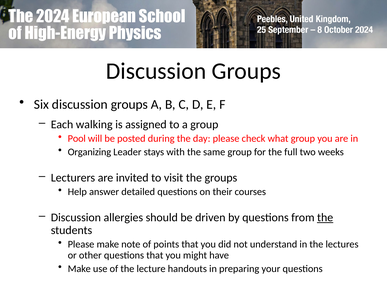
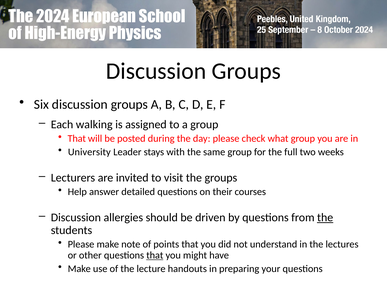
Pool at (77, 139): Pool -> That
Organizing: Organizing -> University
that at (155, 256) underline: none -> present
